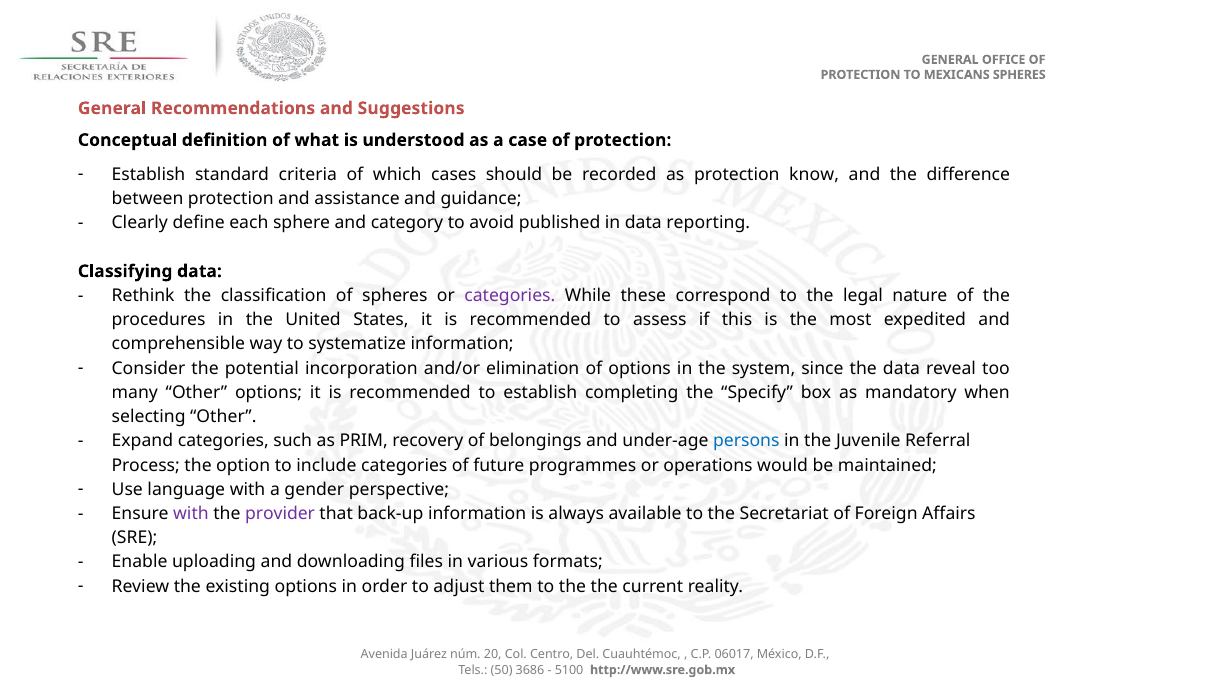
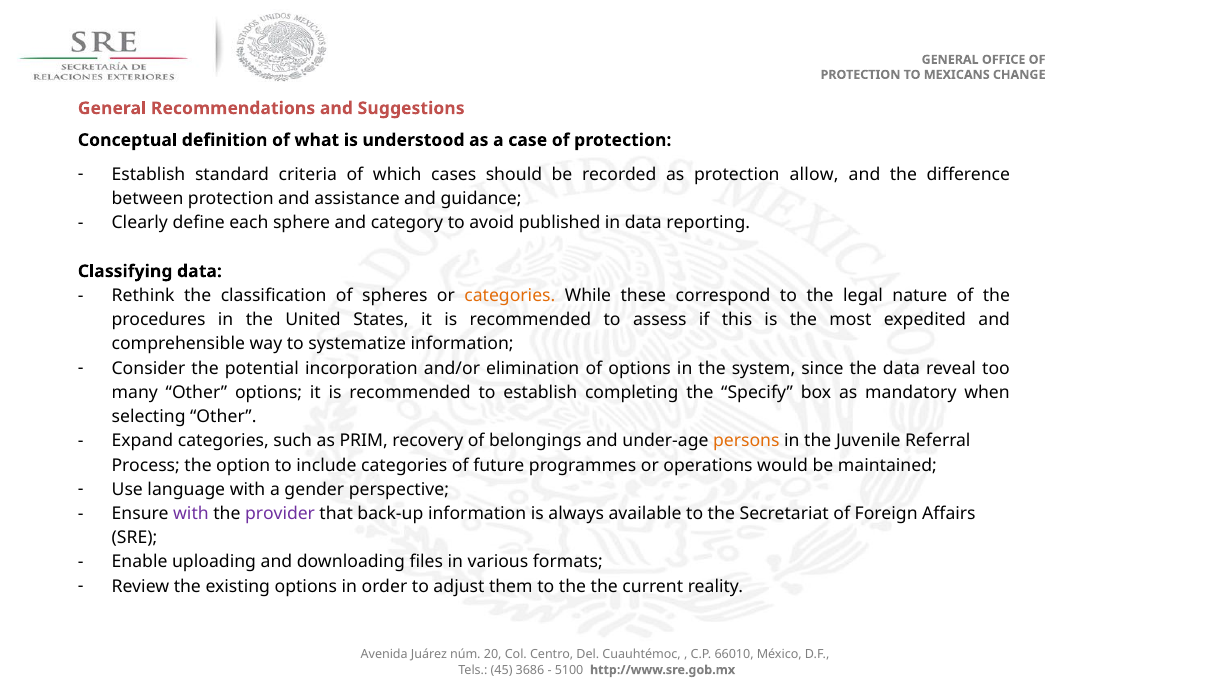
MEXICANS SPHERES: SPHERES -> CHANGE
know: know -> allow
categories at (510, 296) colour: purple -> orange
persons colour: blue -> orange
06017: 06017 -> 66010
50: 50 -> 45
